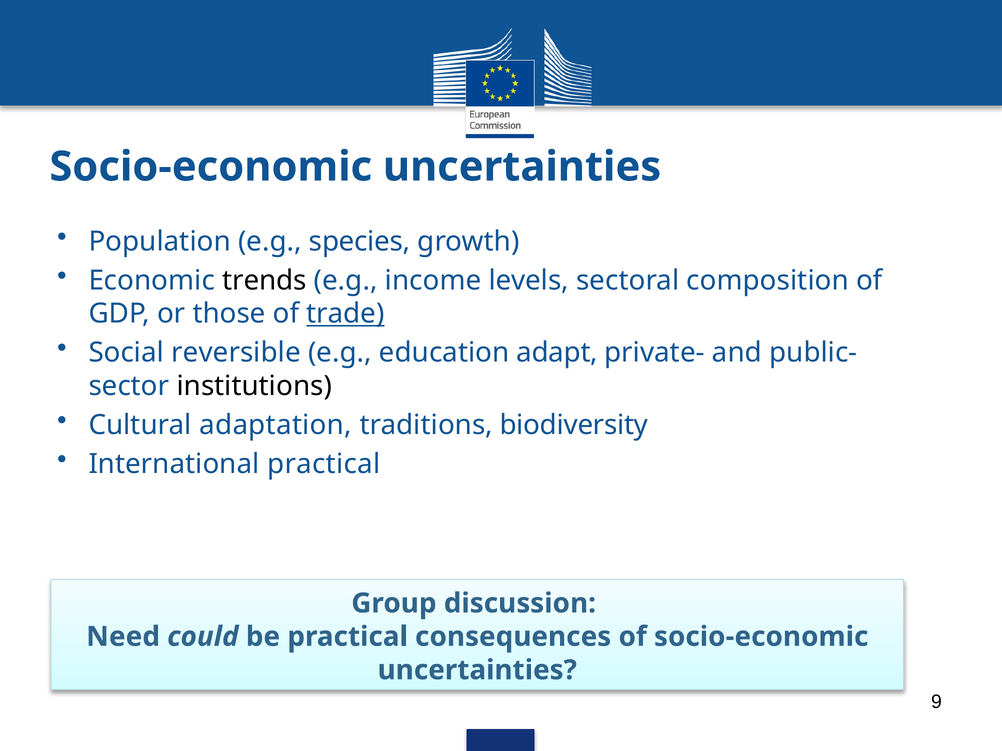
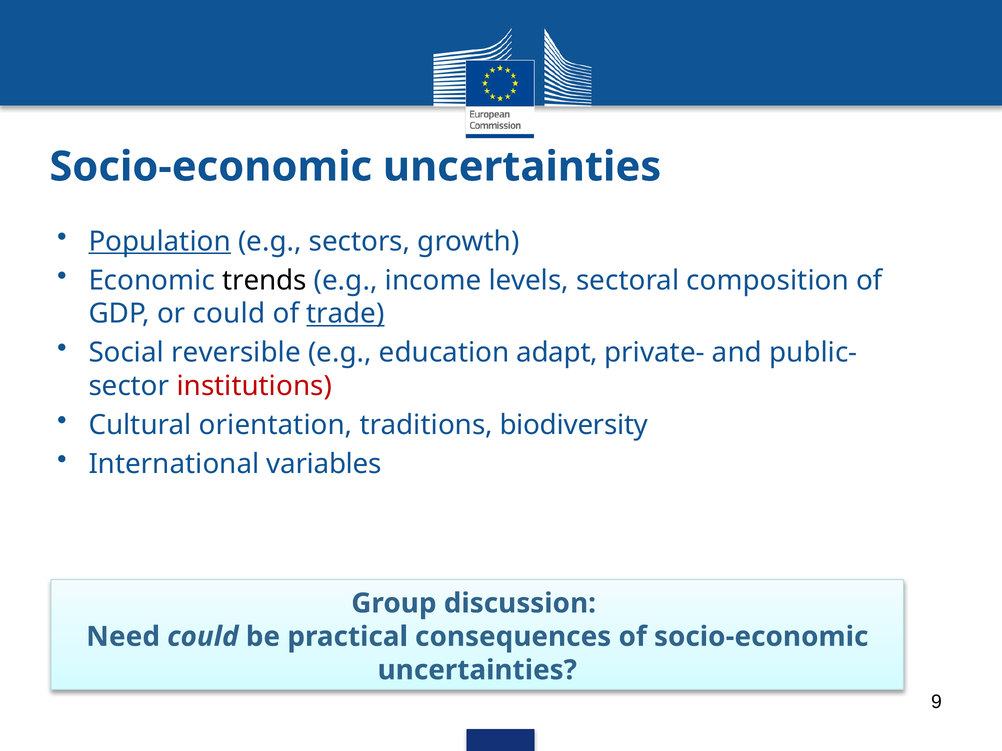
Population underline: none -> present
species: species -> sectors
or those: those -> could
institutions colour: black -> red
adaptation: adaptation -> orientation
International practical: practical -> variables
